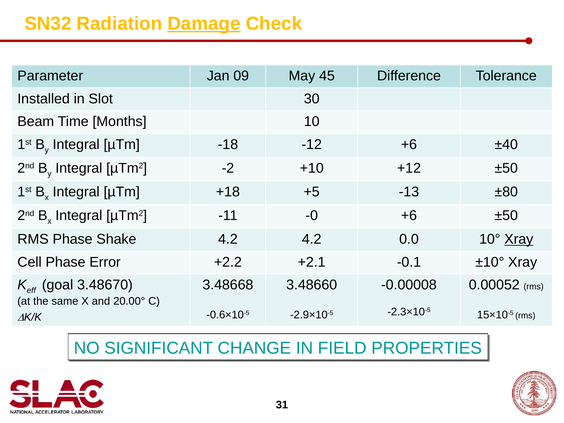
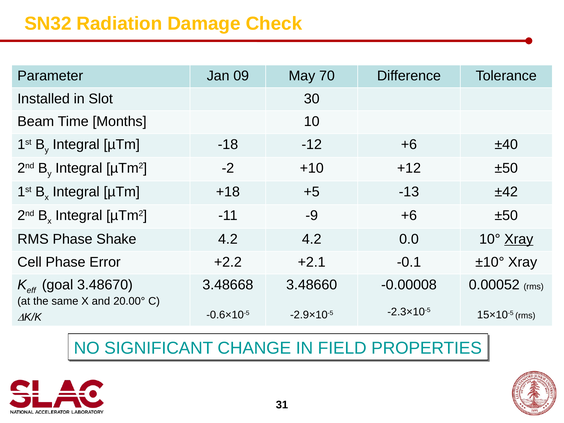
Damage underline: present -> none
45: 45 -> 70
±80: ±80 -> ±42
-0: -0 -> -9
